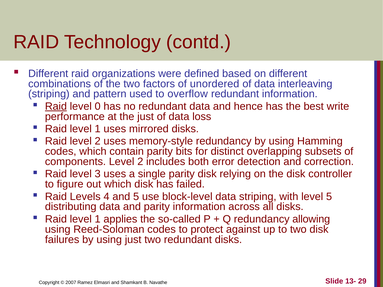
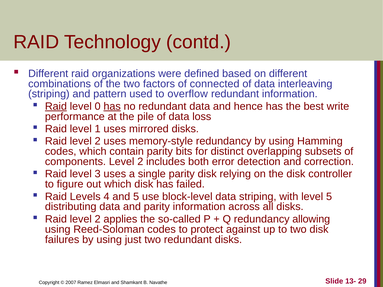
unordered: unordered -> connected
has at (112, 106) underline: none -> present
the just: just -> pile
1 at (98, 219): 1 -> 2
